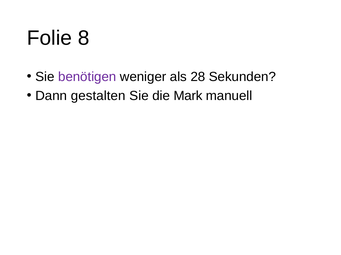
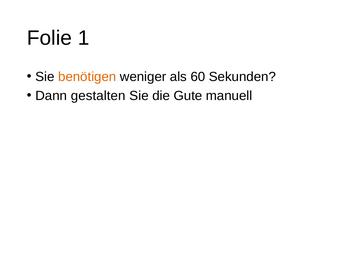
8: 8 -> 1
benötigen colour: purple -> orange
28: 28 -> 60
Mark: Mark -> Gute
